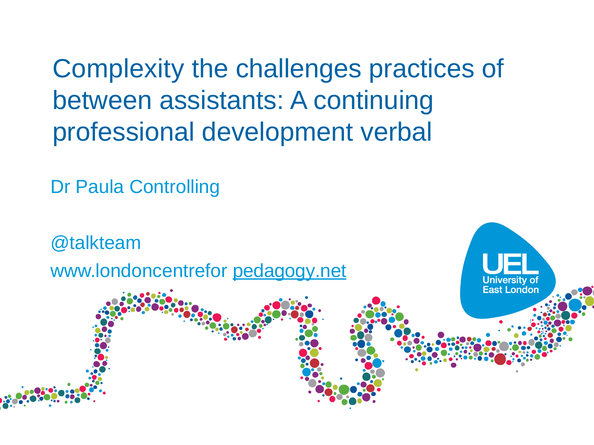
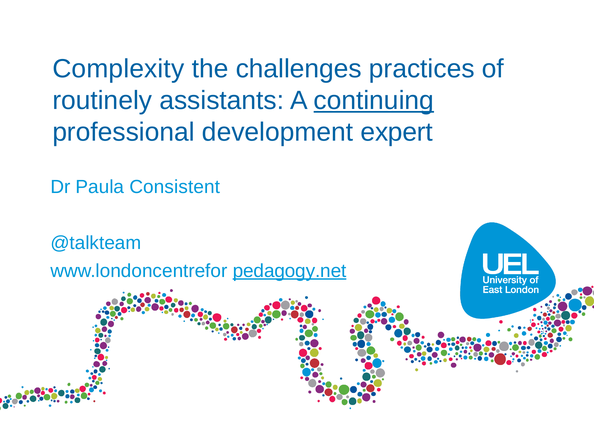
between: between -> routinely
continuing underline: none -> present
verbal: verbal -> expert
Controlling: Controlling -> Consistent
